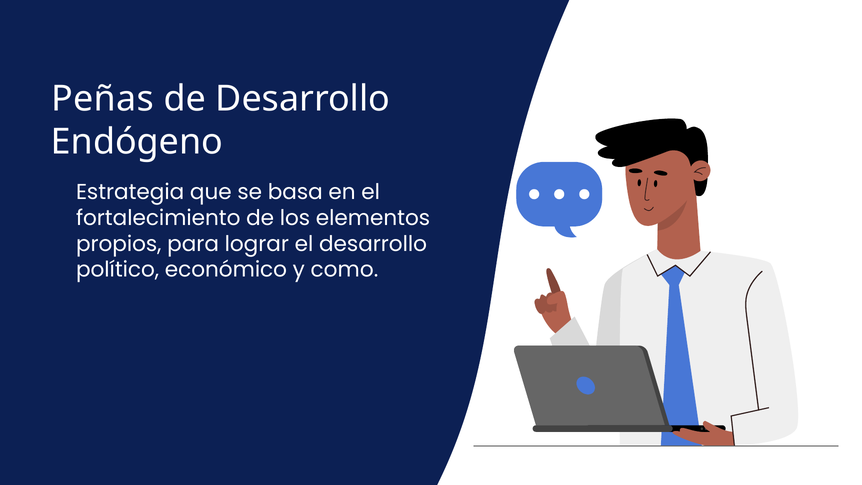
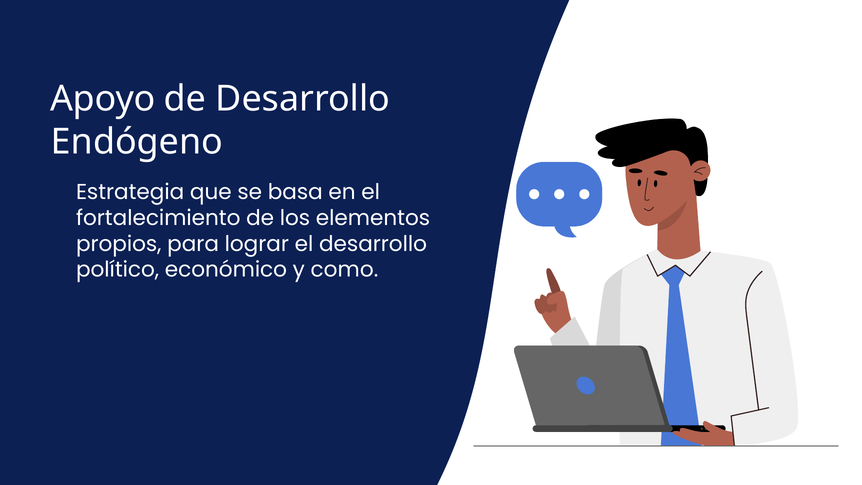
Peñas: Peñas -> Apoyo
